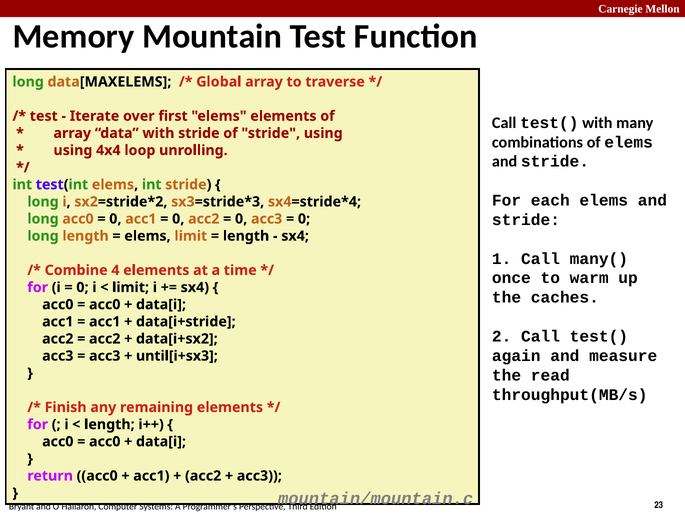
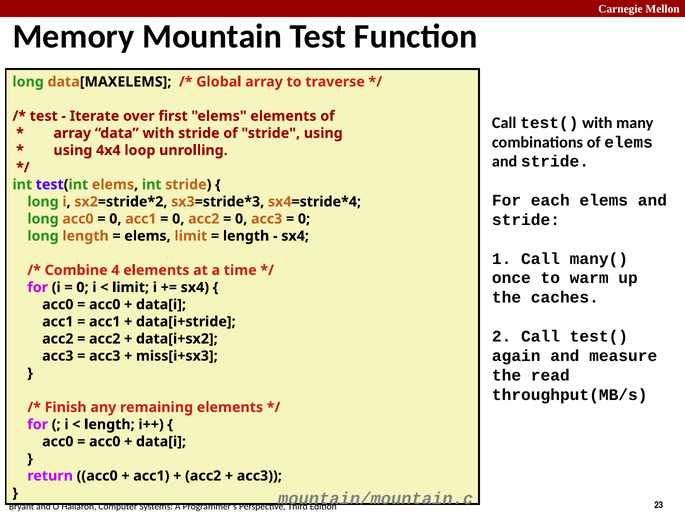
until[i+sx3: until[i+sx3 -> miss[i+sx3
